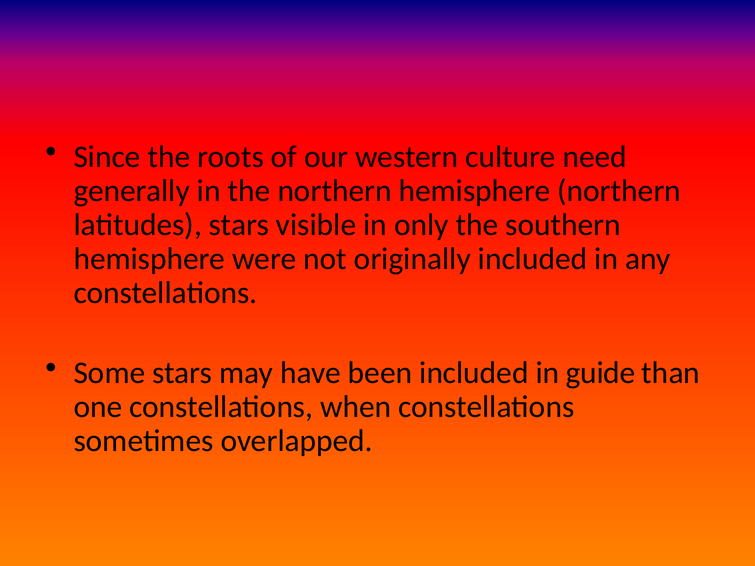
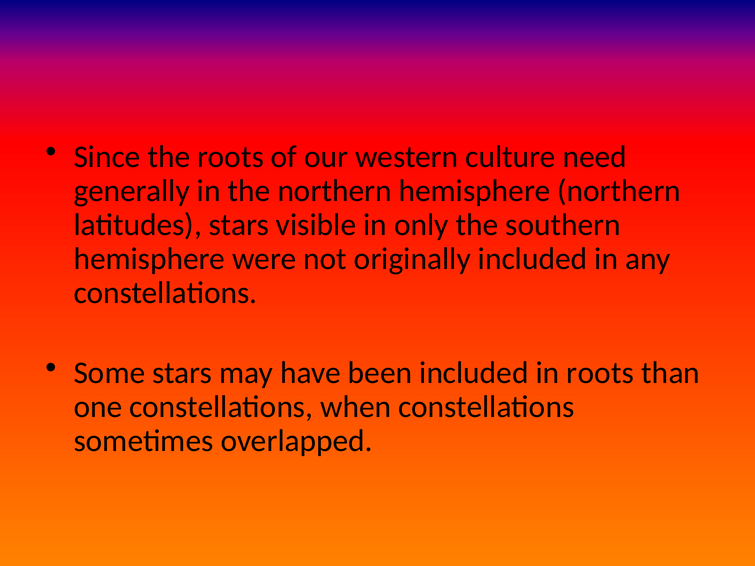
in guide: guide -> roots
